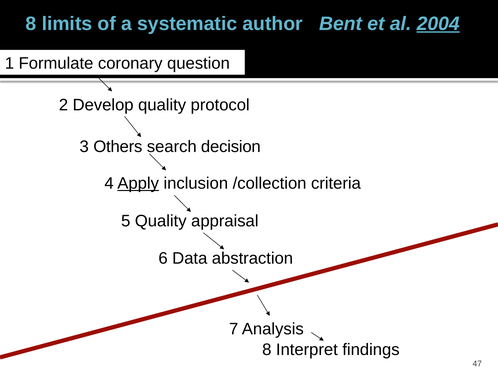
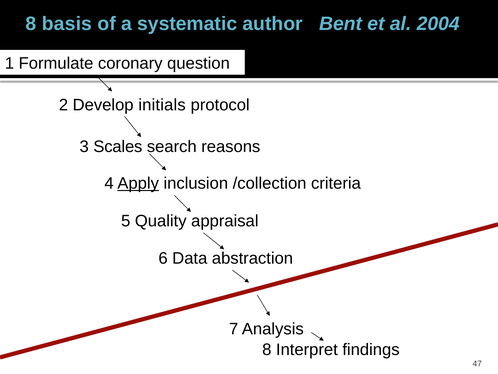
limits: limits -> basis
2004 underline: present -> none
Develop quality: quality -> initials
Others: Others -> Scales
decision: decision -> reasons
